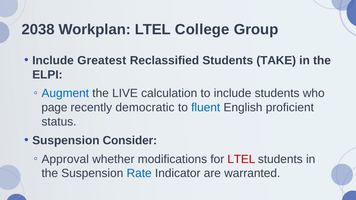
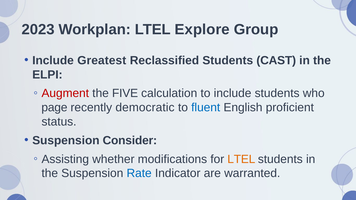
2038: 2038 -> 2023
College: College -> Explore
TAKE: TAKE -> CAST
Augment colour: blue -> red
LIVE: LIVE -> FIVE
Approval: Approval -> Assisting
LTEL at (241, 159) colour: red -> orange
